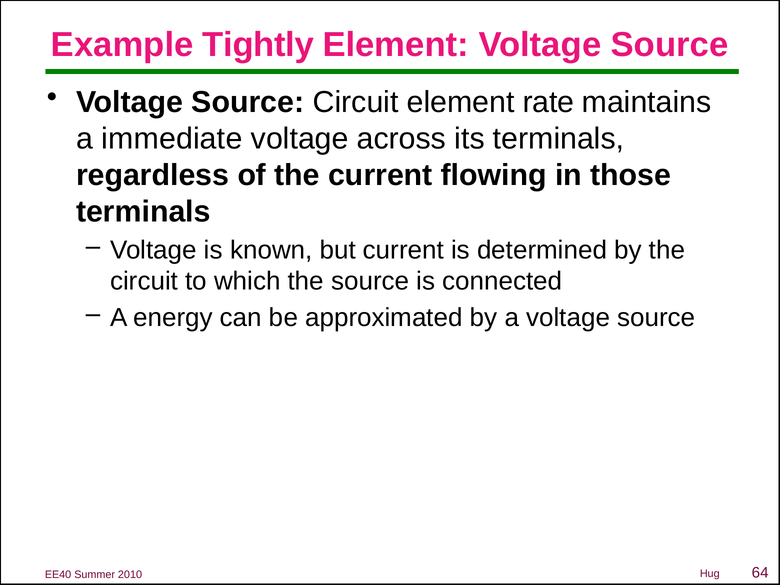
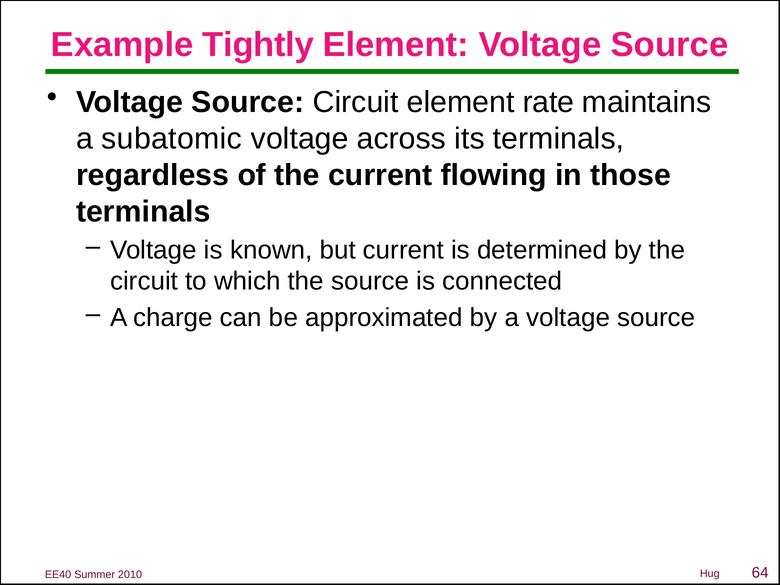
immediate: immediate -> subatomic
energy: energy -> charge
